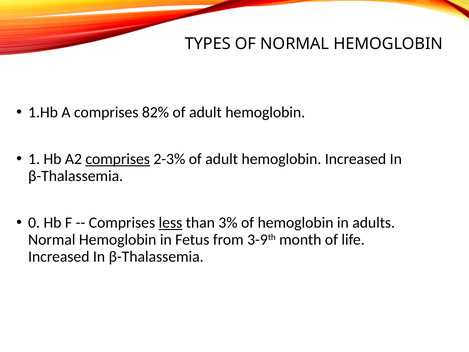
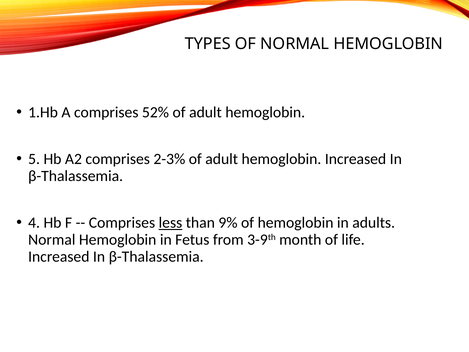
82%: 82% -> 52%
1: 1 -> 5
comprises at (118, 159) underline: present -> none
0: 0 -> 4
3%: 3% -> 9%
